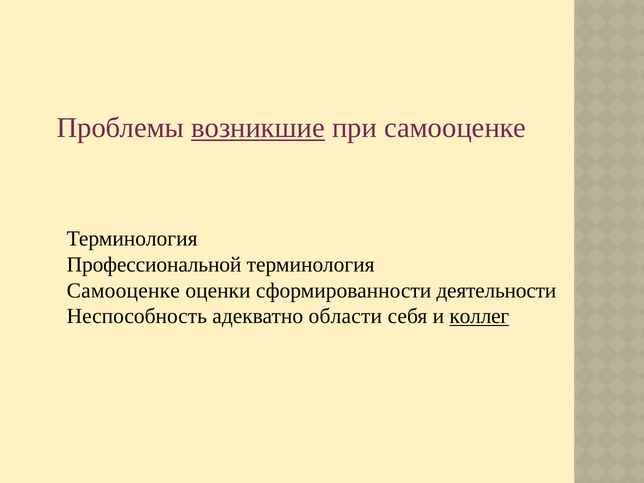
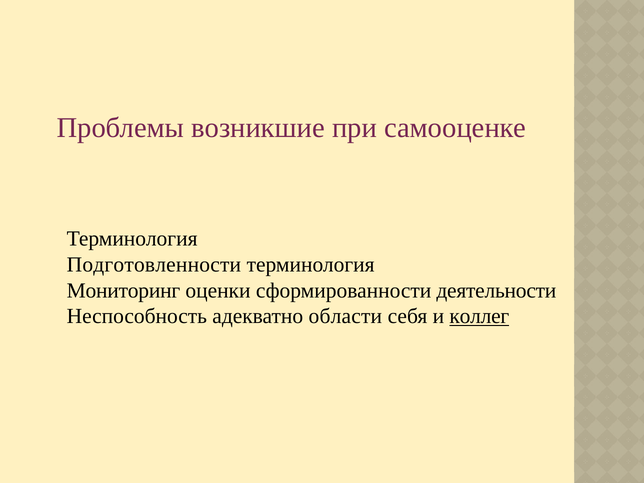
возникшие underline: present -> none
Профессиональной: Профессиональной -> Подготовленности
Самооценке at (123, 290): Самооценке -> Мониторинг
